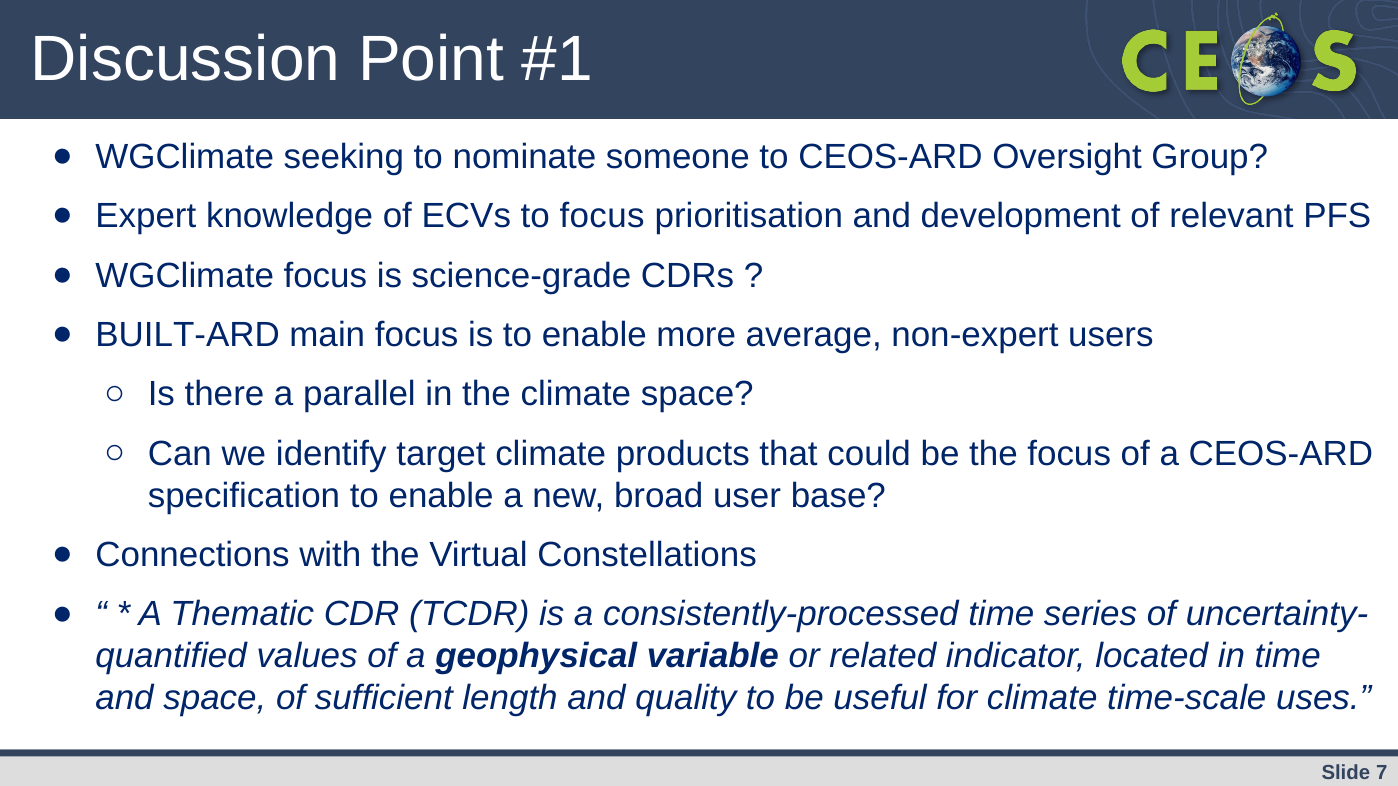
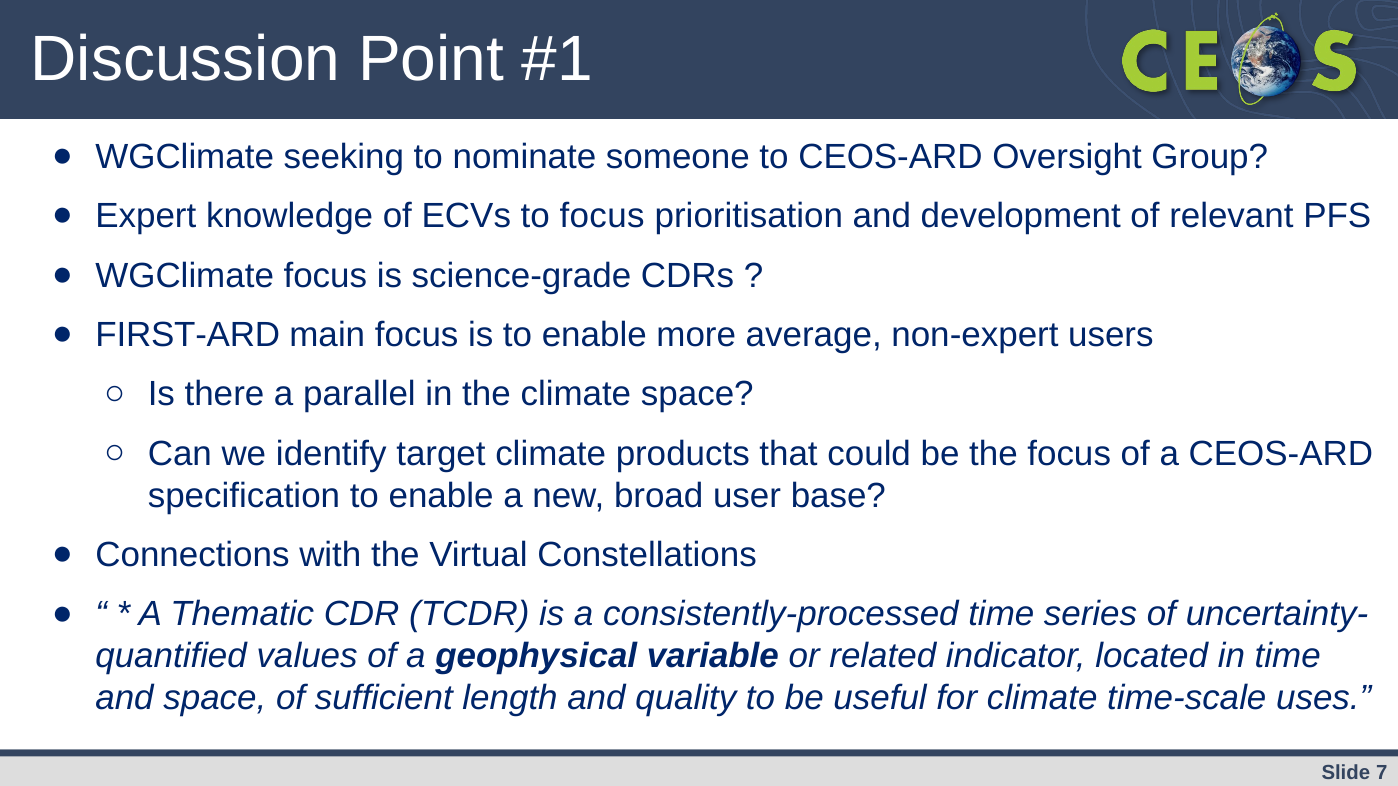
BUILT-ARD: BUILT-ARD -> FIRST-ARD
